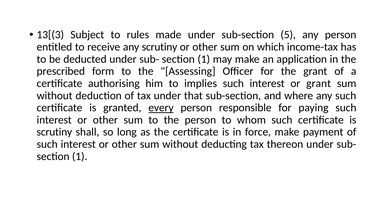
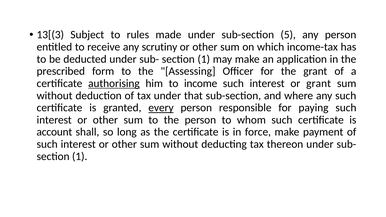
authorising underline: none -> present
implies: implies -> income
scrutiny at (54, 132): scrutiny -> account
